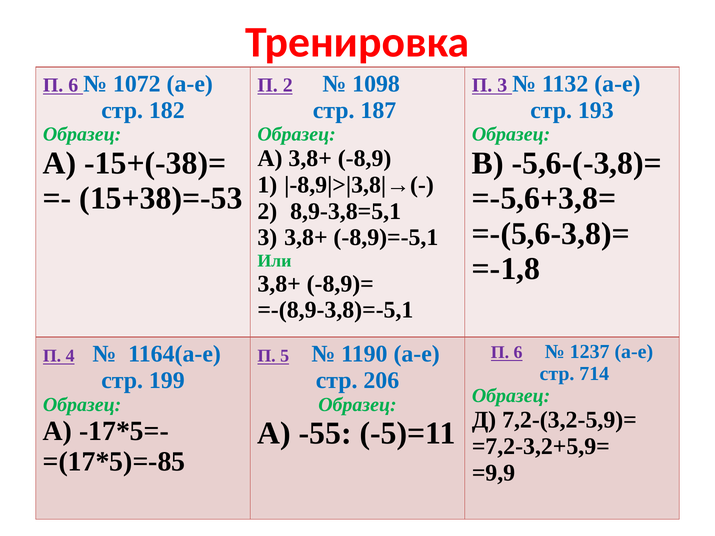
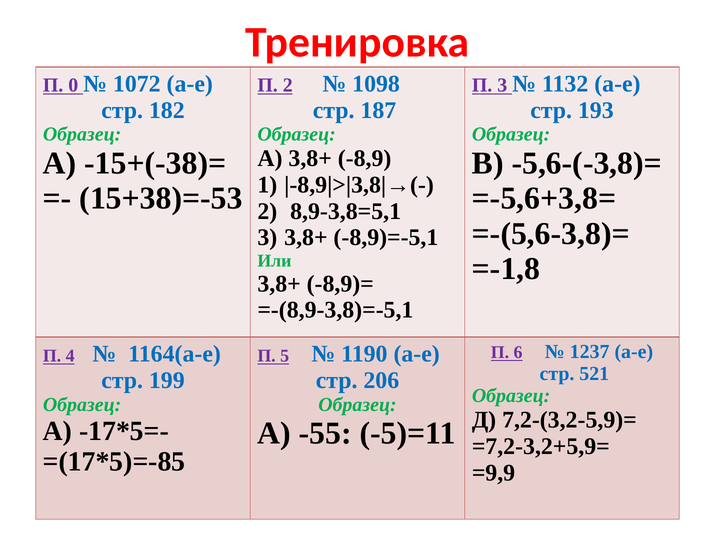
6 at (73, 85): 6 -> 0
714: 714 -> 521
